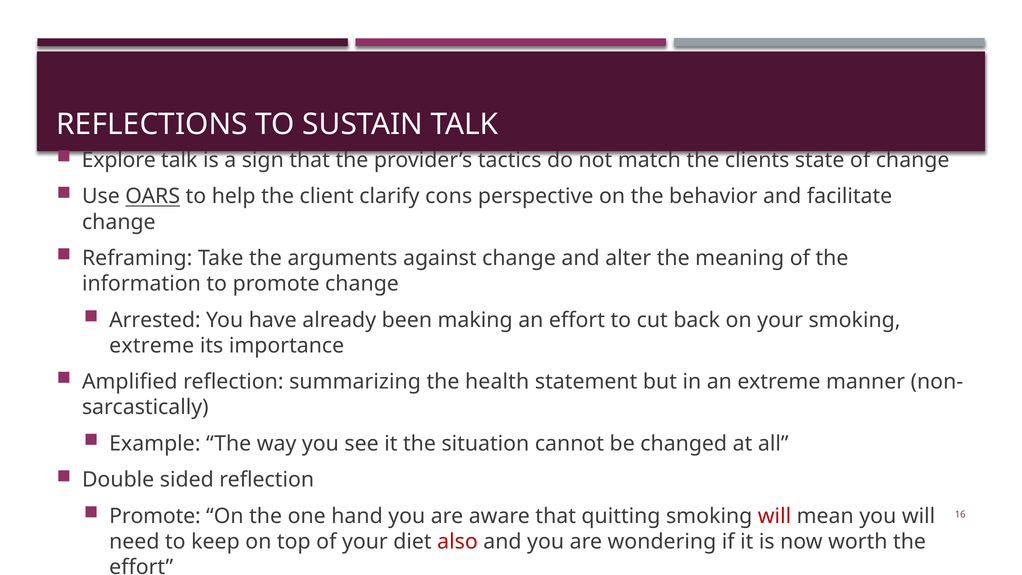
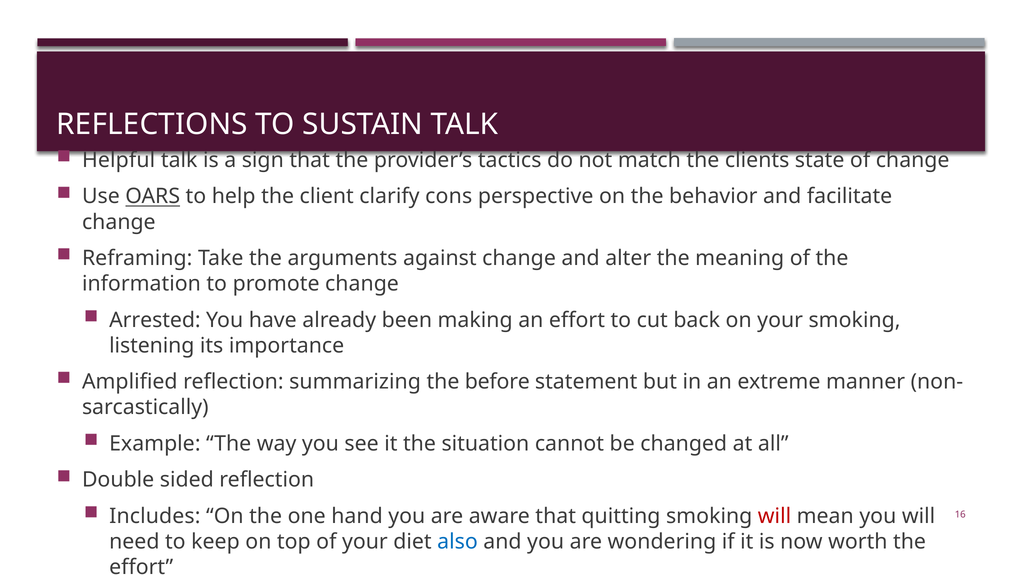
Explore: Explore -> Helpful
extreme at (152, 345): extreme -> listening
health: health -> before
Promote at (155, 516): Promote -> Includes
also colour: red -> blue
